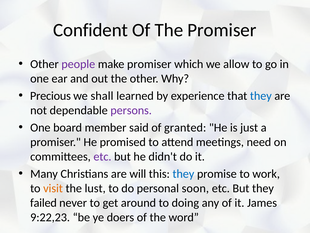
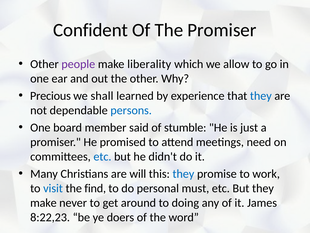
make promiser: promiser -> liberality
persons colour: purple -> blue
granted: granted -> stumble
etc at (102, 156) colour: purple -> blue
visit colour: orange -> blue
lust: lust -> find
soon: soon -> must
failed at (43, 202): failed -> make
9:22,23: 9:22,23 -> 8:22,23
